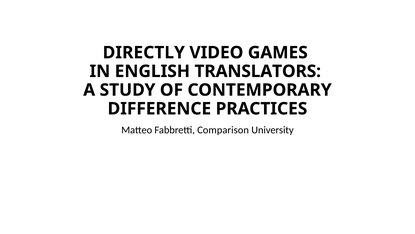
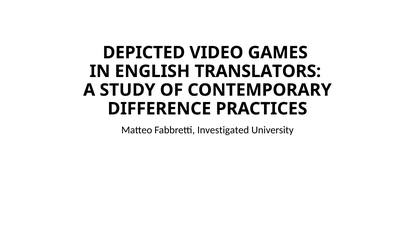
DIRECTLY: DIRECTLY -> DEPICTED
Comparison: Comparison -> Investigated
